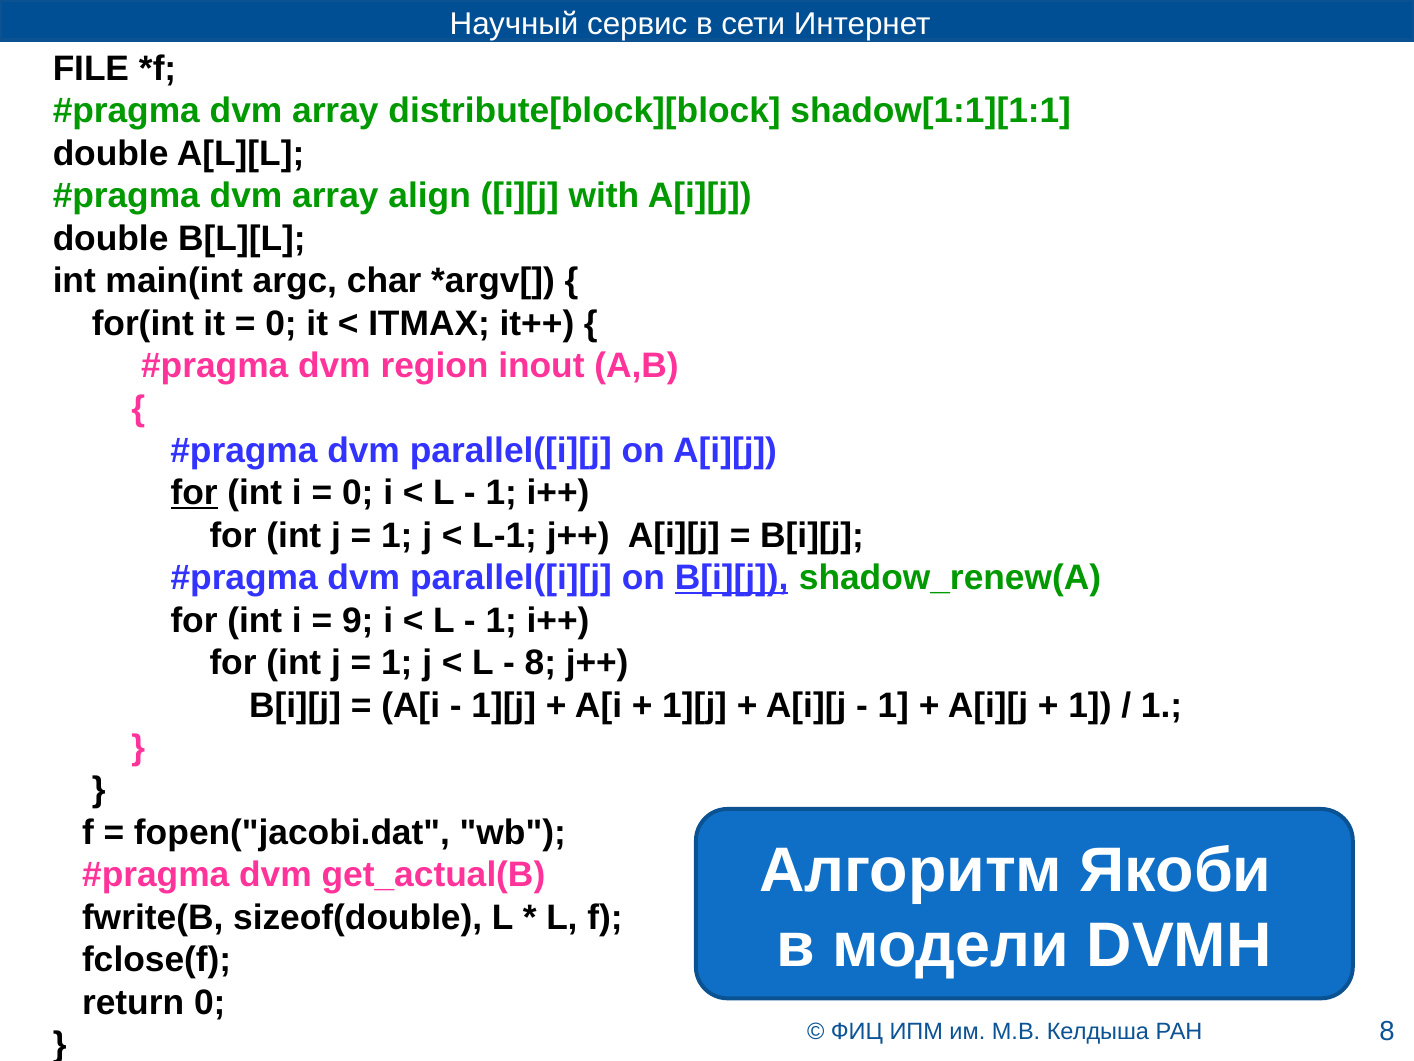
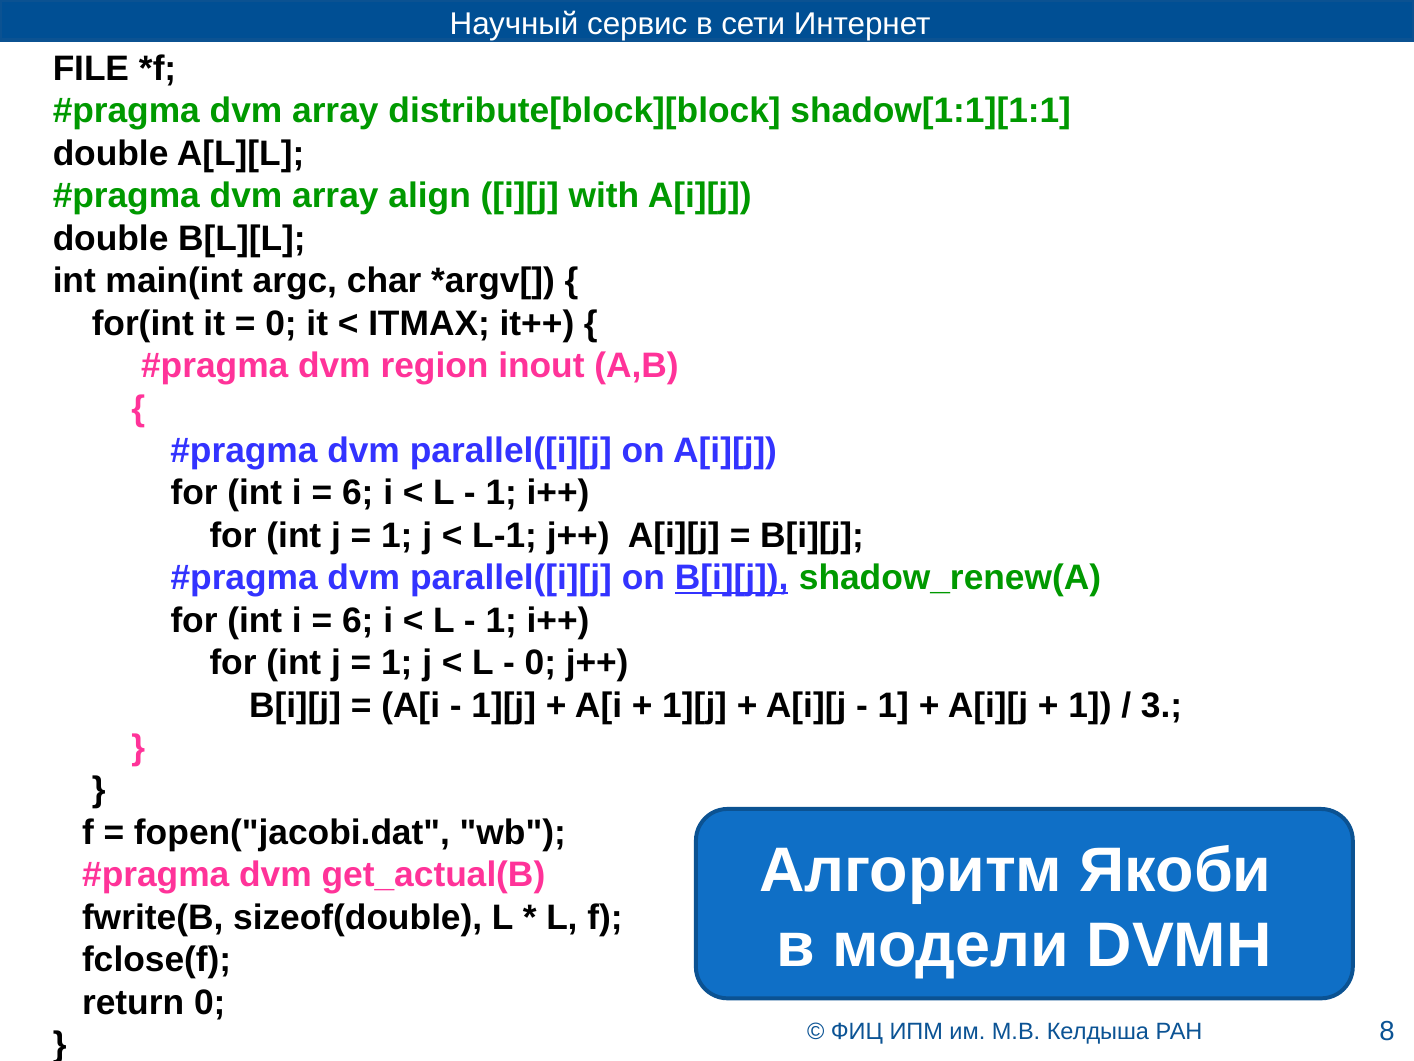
for at (194, 493) underline: present -> none
0 at (358, 493): 0 -> 6
9 at (358, 620): 9 -> 6
8 at (540, 663): 8 -> 0
1 at (1162, 705): 1 -> 3
